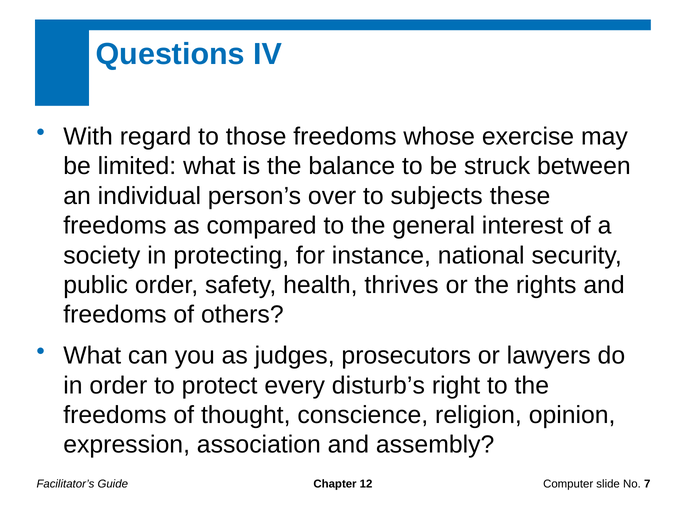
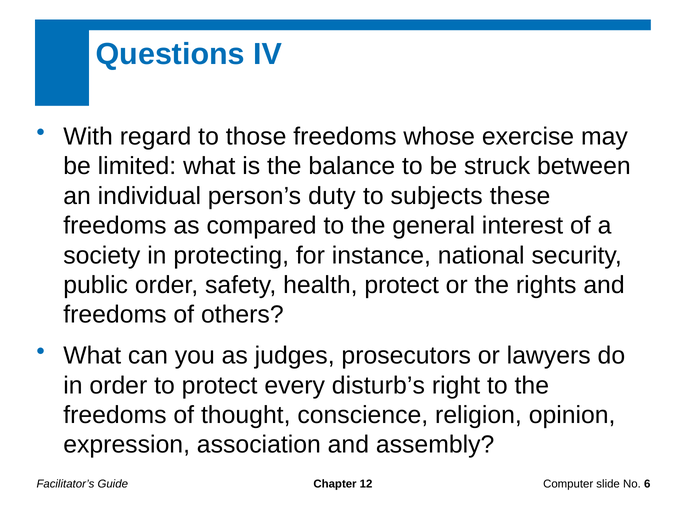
over: over -> duty
health thrives: thrives -> protect
7: 7 -> 6
